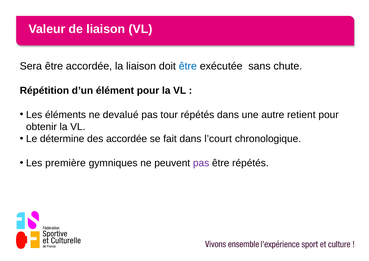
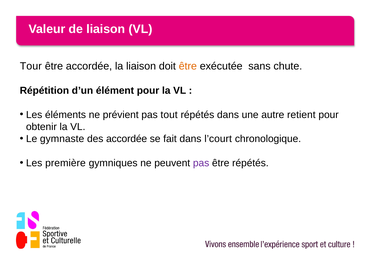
Sera: Sera -> Tour
être at (188, 66) colour: blue -> orange
devalué: devalué -> prévient
tour: tour -> tout
détermine: détermine -> gymnaste
